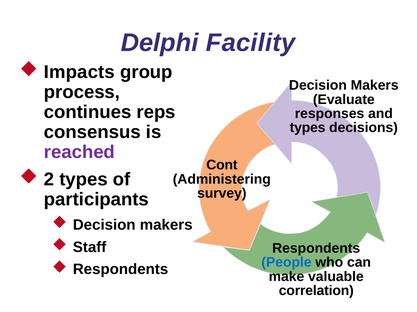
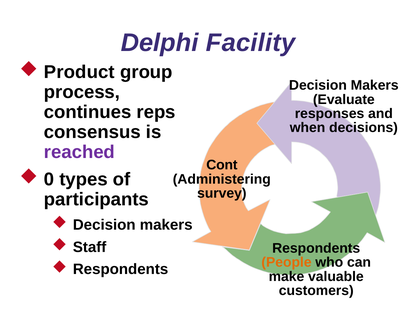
Impacts: Impacts -> Product
types at (308, 128): types -> when
2: 2 -> 0
People colour: blue -> orange
correlation: correlation -> customers
